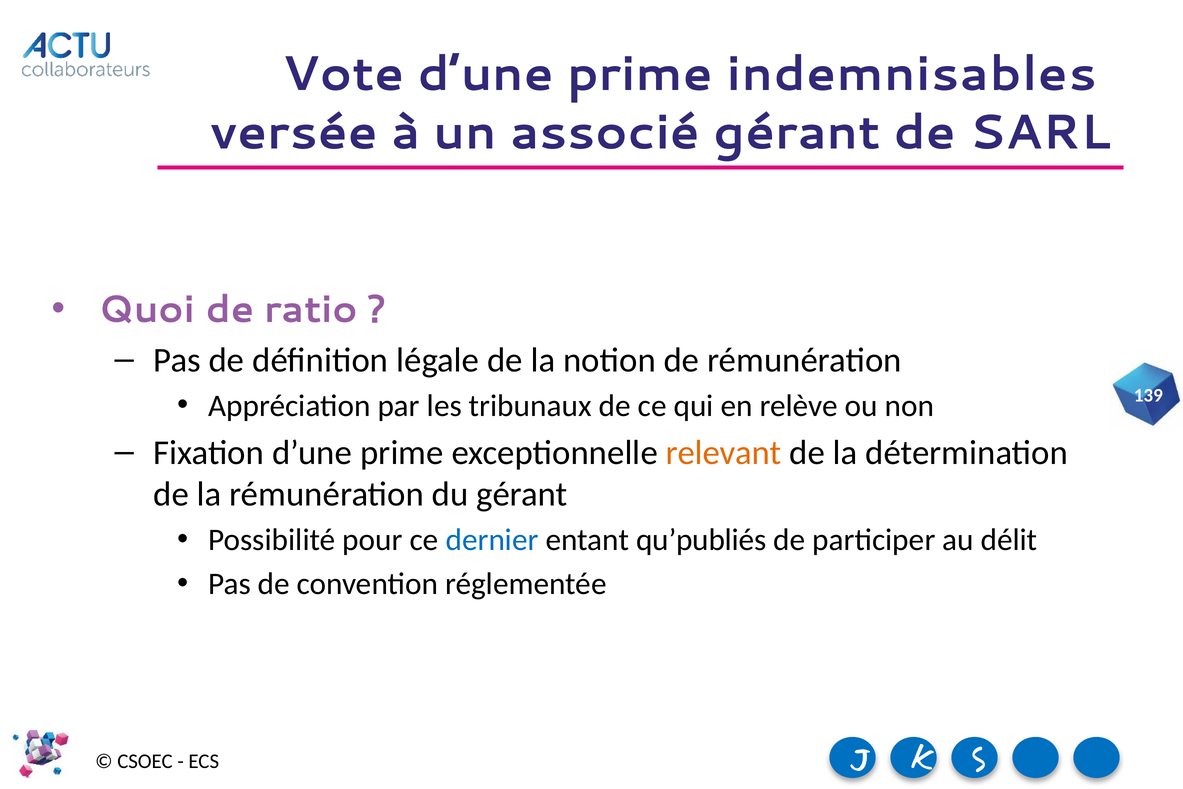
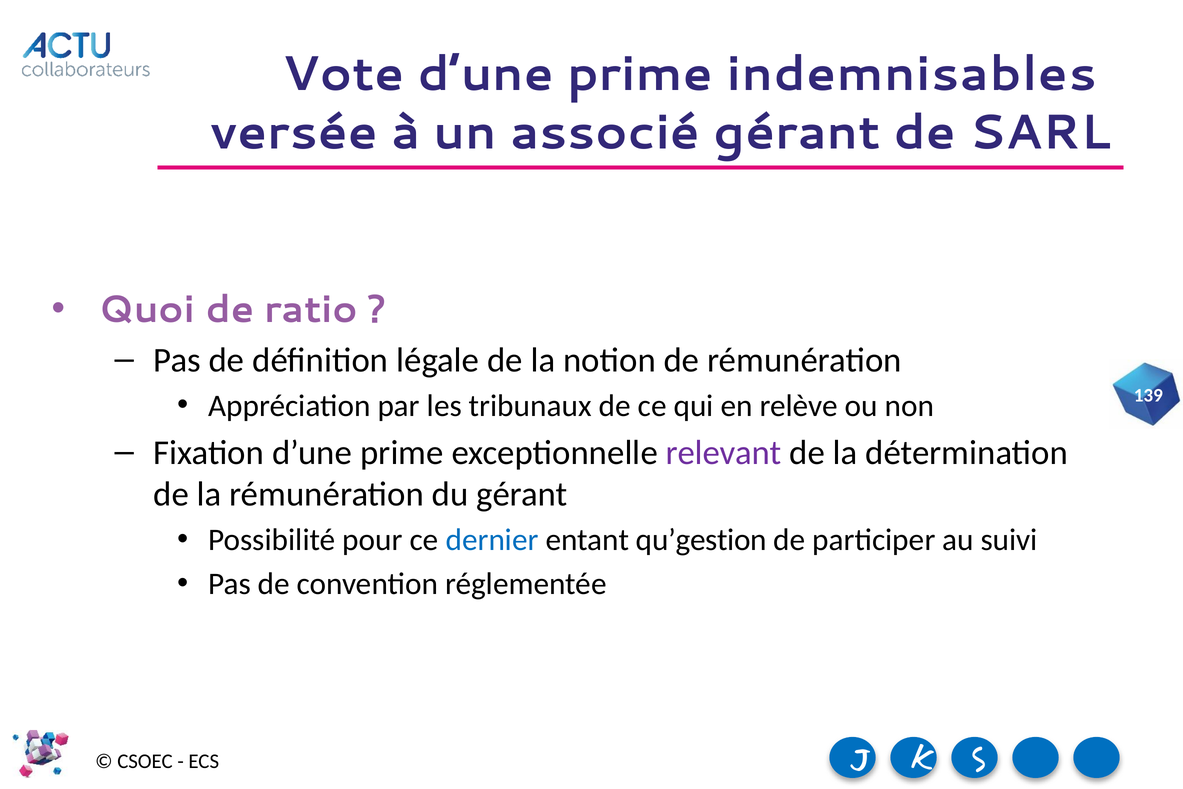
relevant colour: orange -> purple
qu’publiés: qu’publiés -> qu’gestion
délit: délit -> suivi
